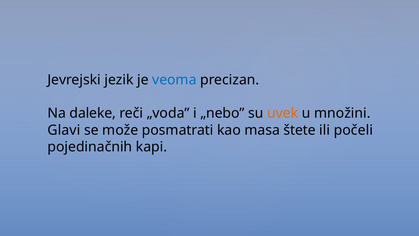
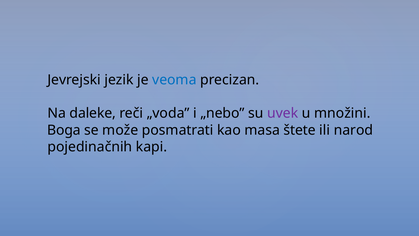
uvek colour: orange -> purple
Glavi: Glavi -> Boga
počeli: počeli -> narod
